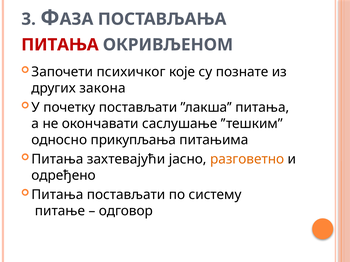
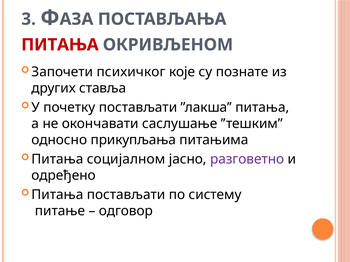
закона: закона -> ставља
захтевајући: захтевајући -> социјалном
разговетно colour: orange -> purple
